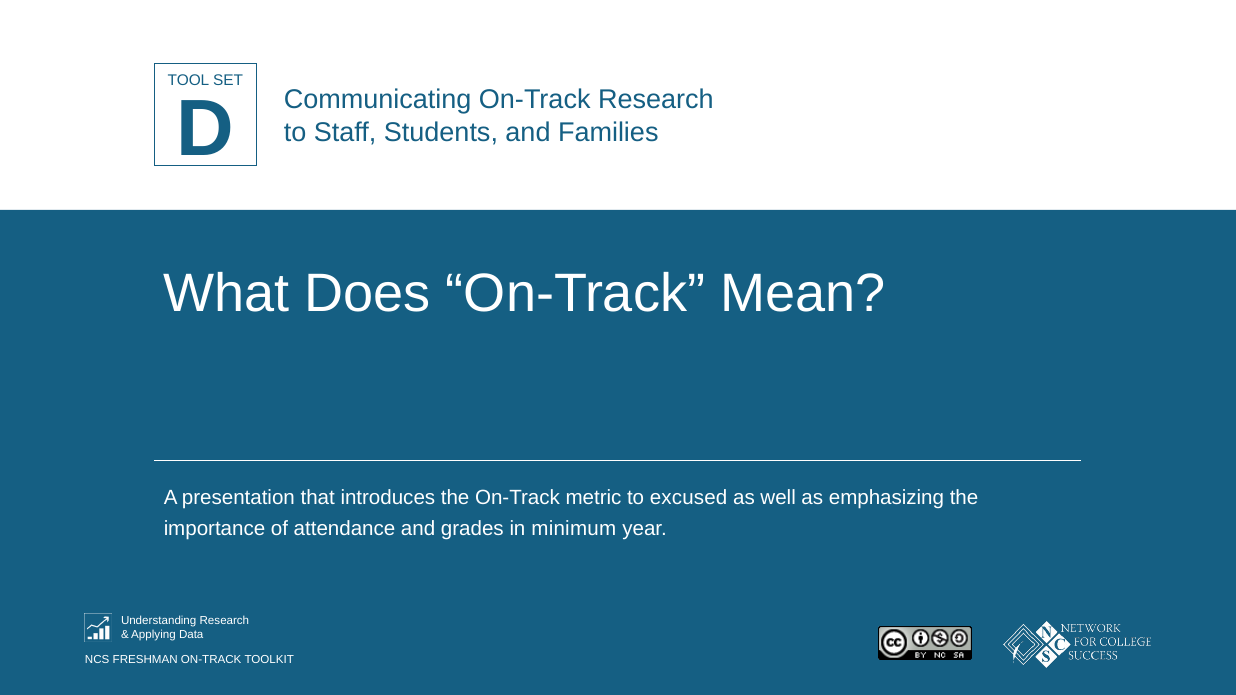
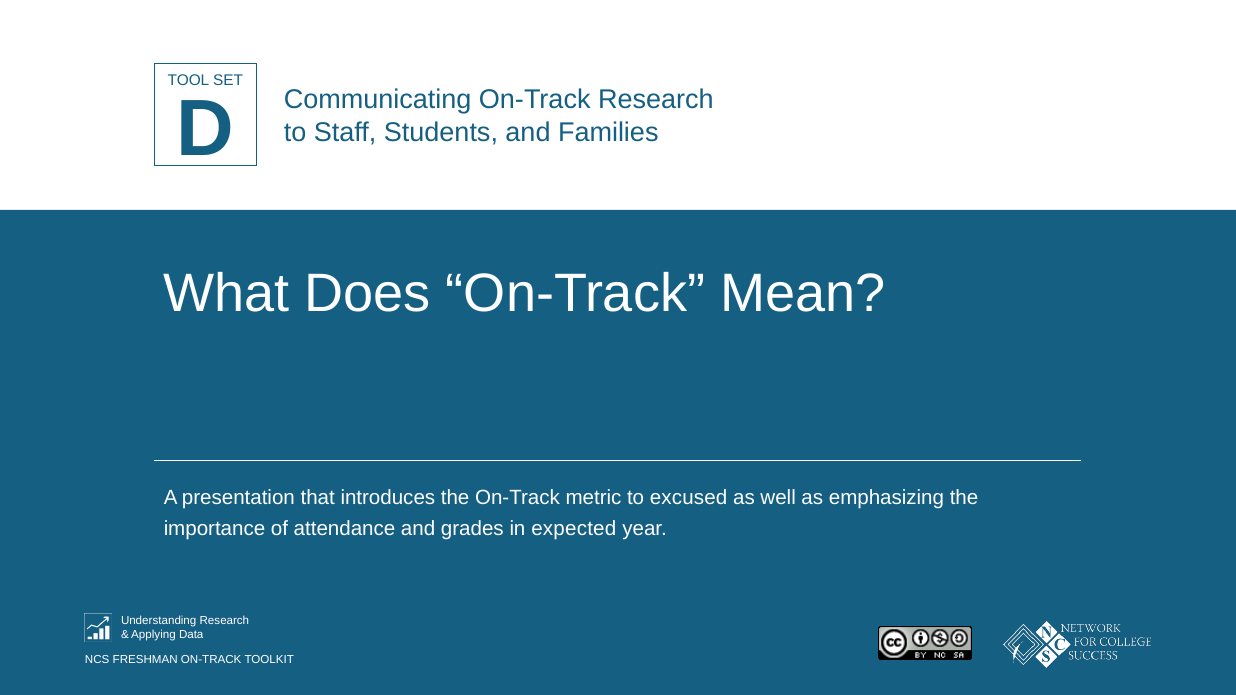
minimum: minimum -> expected
